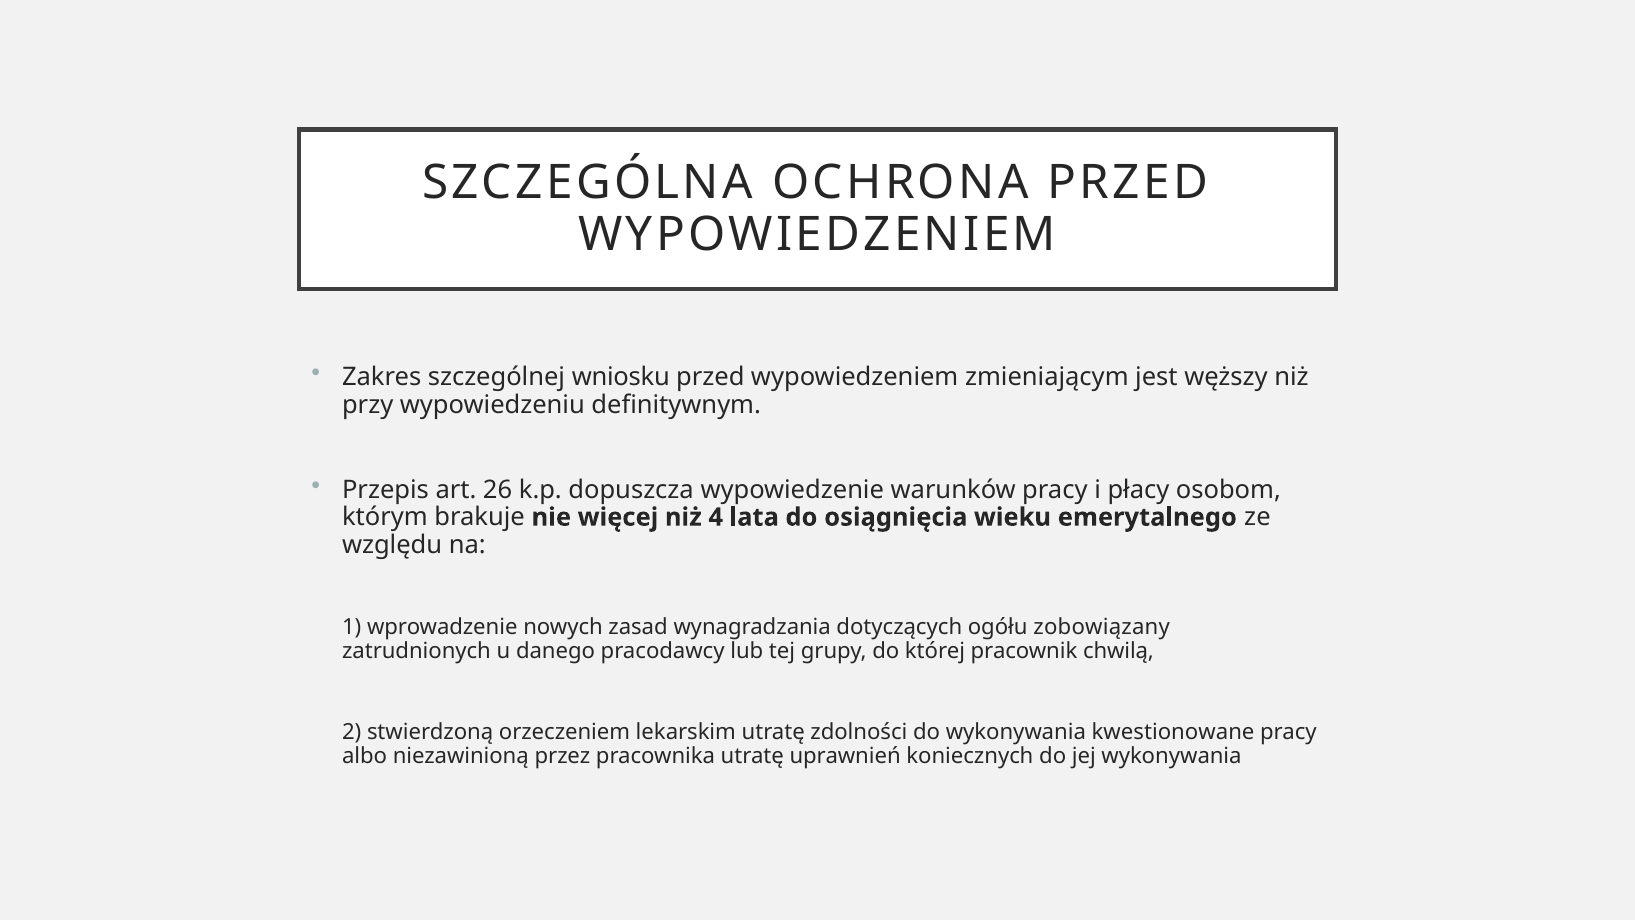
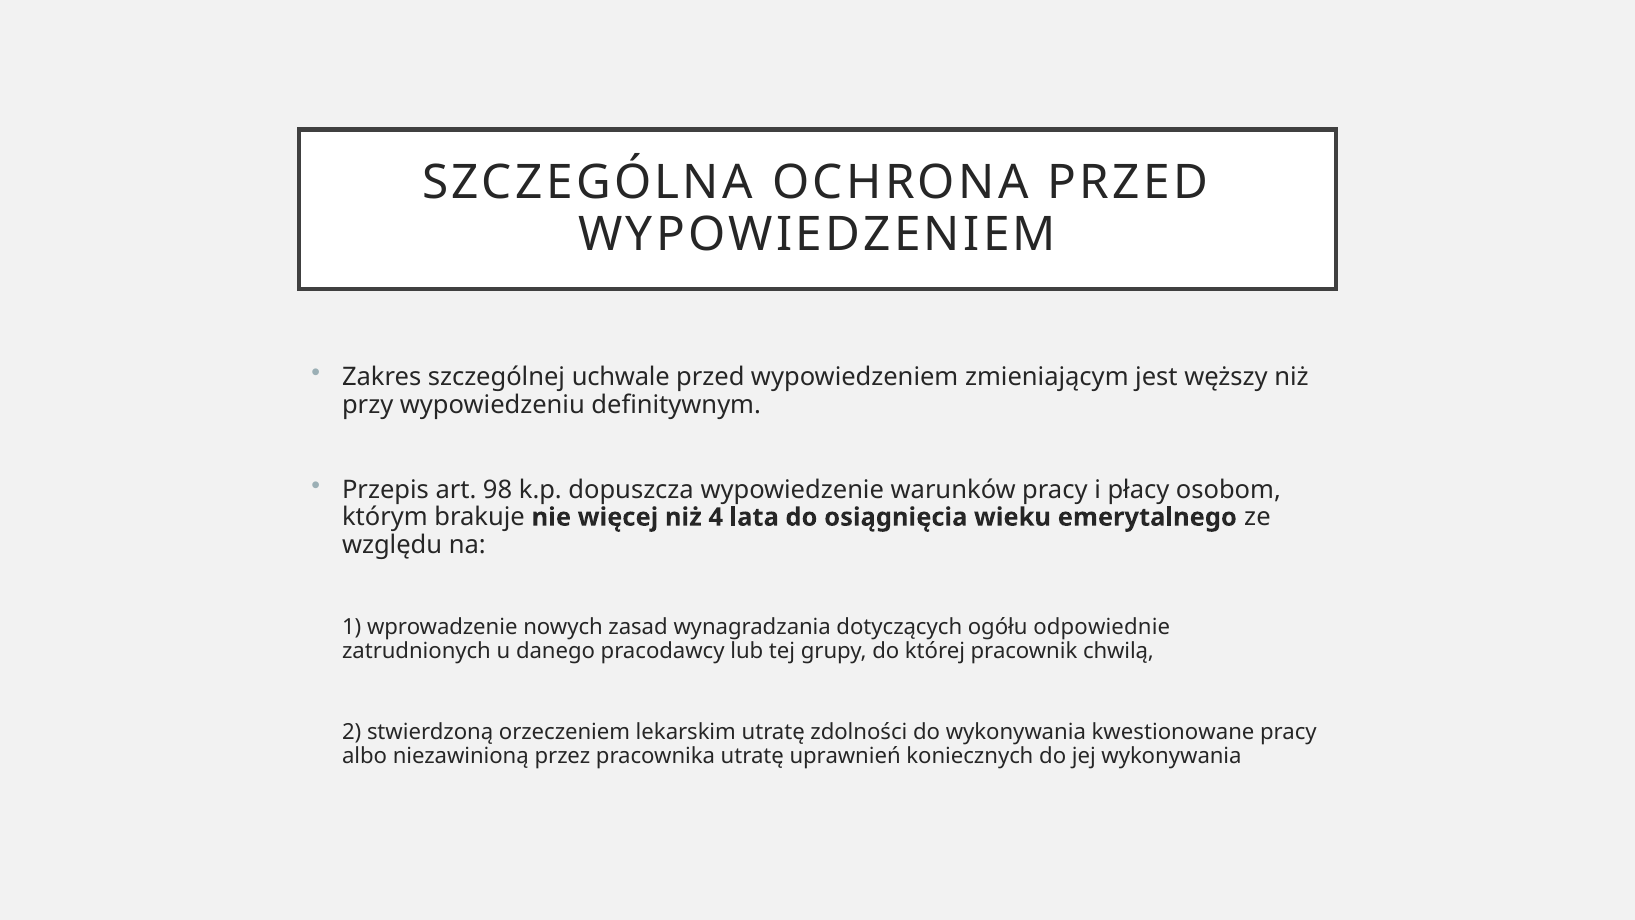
wniosku: wniosku -> uchwale
26: 26 -> 98
zobowiązany: zobowiązany -> odpowiednie
